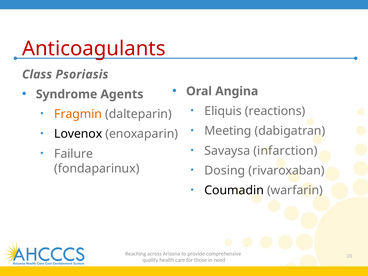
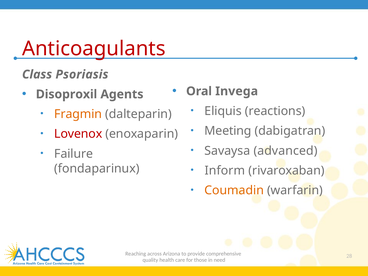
Angina: Angina -> Invega
Syndrome: Syndrome -> Disoproxil
Lovenox colour: black -> red
infarction: infarction -> advanced
Dosing: Dosing -> Inform
Coumadin colour: black -> orange
